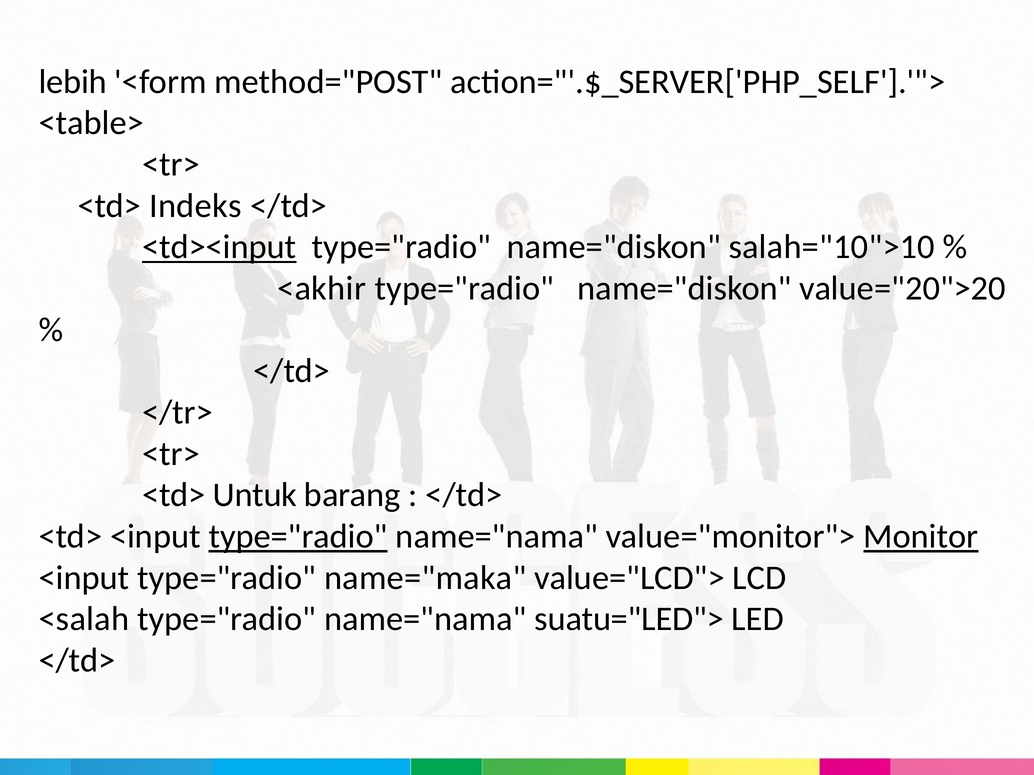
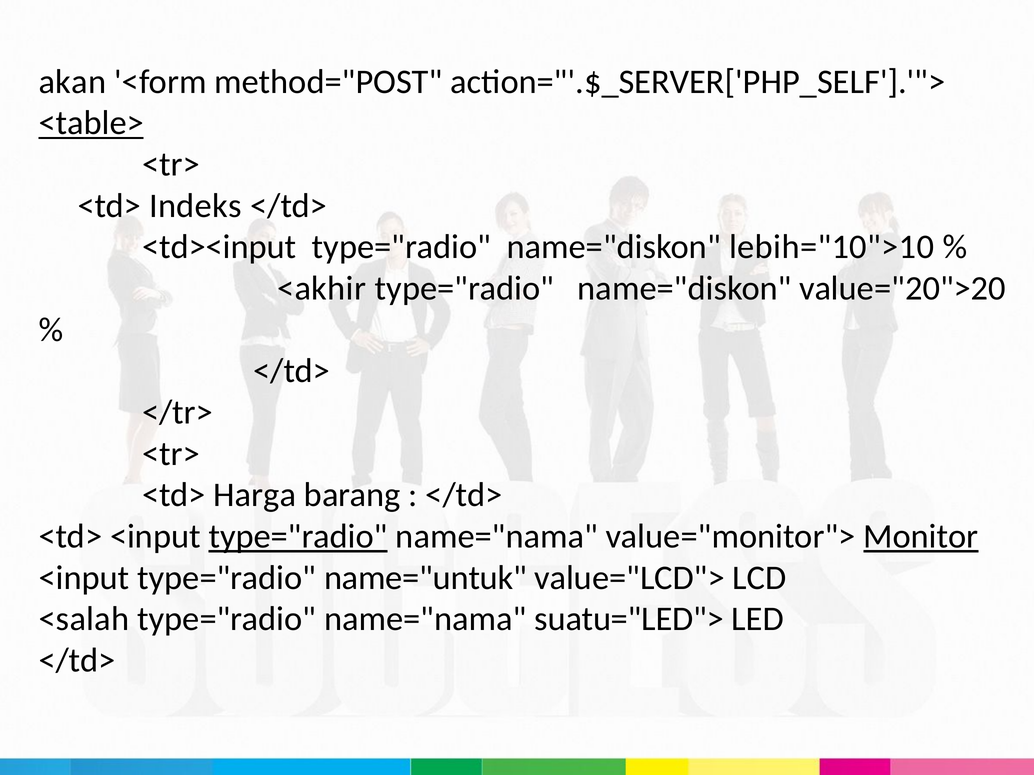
lebih: lebih -> akan
<table> underline: none -> present
<td><input underline: present -> none
salah="10">10: salah="10">10 -> lebih="10">10
Untuk: Untuk -> Harga
name="maka: name="maka -> name="untuk
